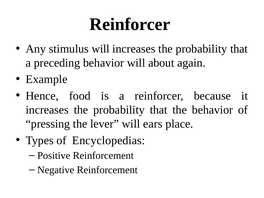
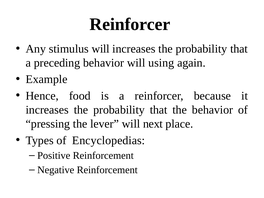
about: about -> using
ears: ears -> next
